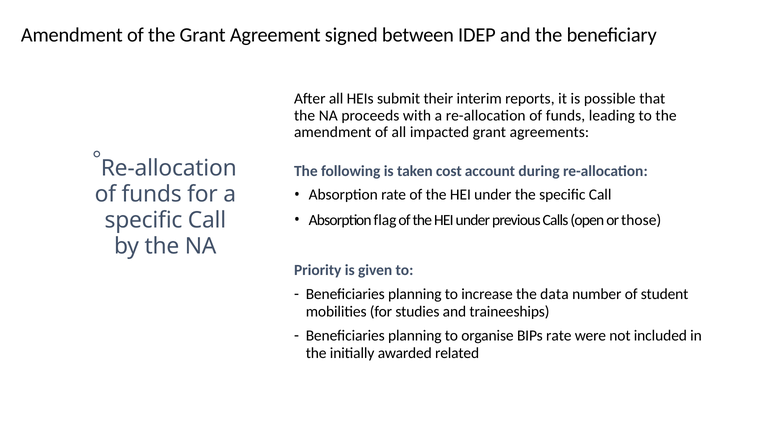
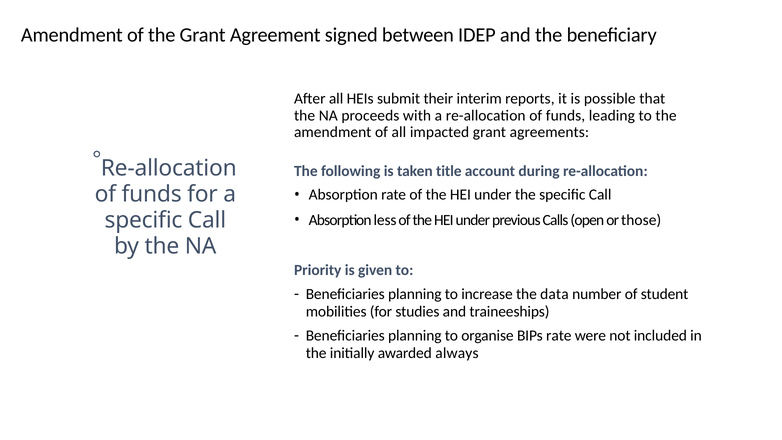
cost: cost -> title
flag: flag -> less
related: related -> always
